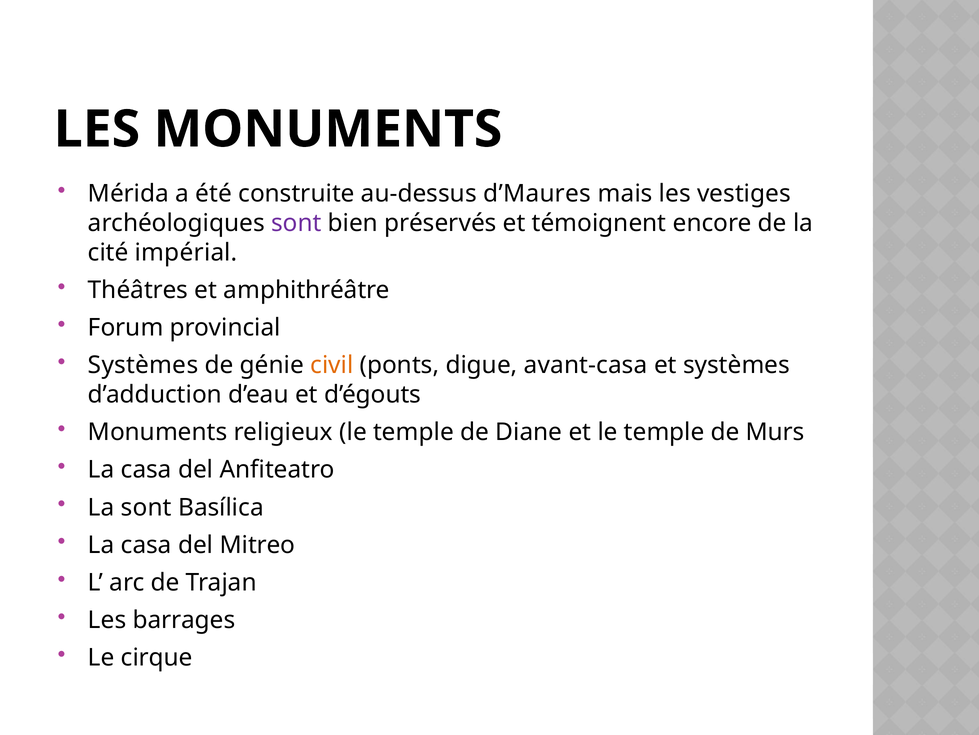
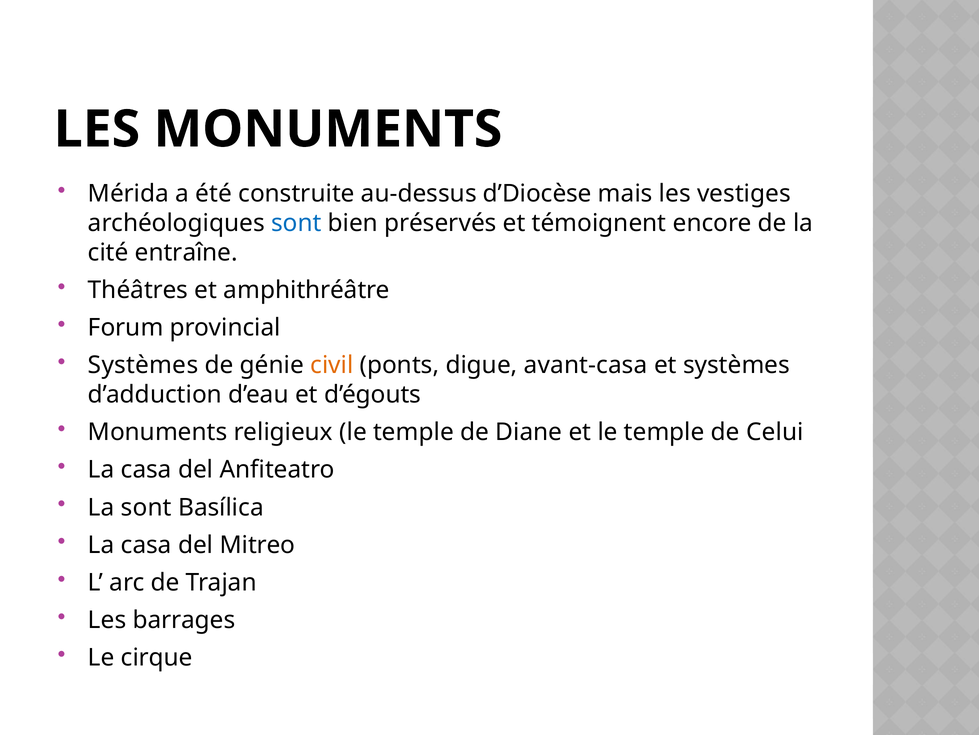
d’Maures: d’Maures -> d’Diocèse
sont at (296, 223) colour: purple -> blue
impérial: impérial -> entraîne
Murs: Murs -> Celui
